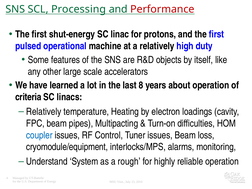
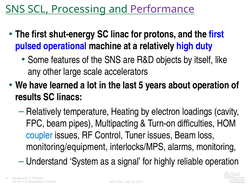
Performance colour: red -> purple
8: 8 -> 5
criteria: criteria -> results
cryomodule/equipment: cryomodule/equipment -> monitoring/equipment
rough: rough -> signal
